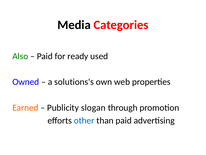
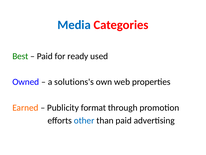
Media colour: black -> blue
Also: Also -> Best
slogan: slogan -> format
